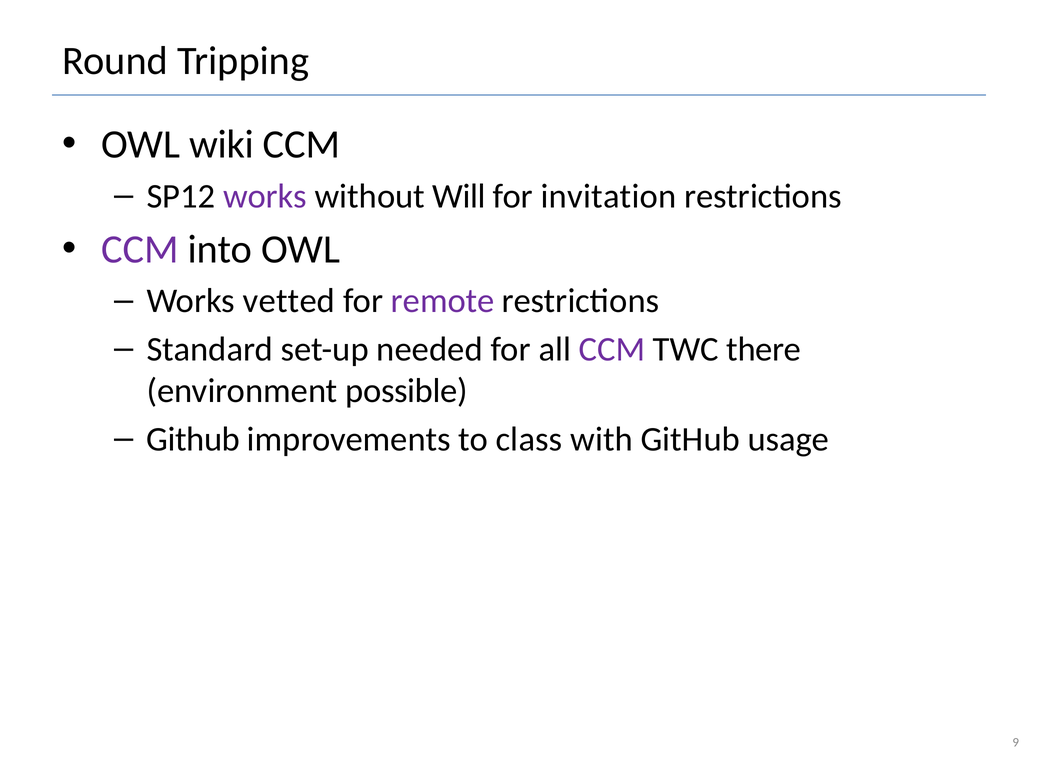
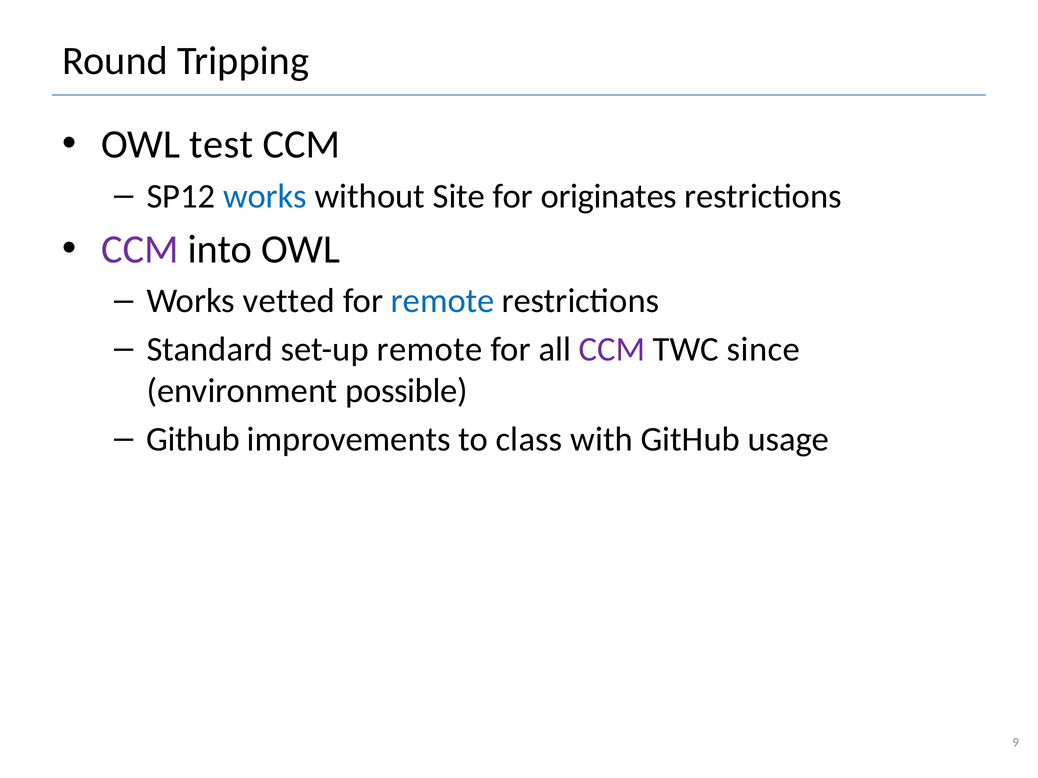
wiki: wiki -> test
works at (265, 196) colour: purple -> blue
Will: Will -> Site
invitation: invitation -> originates
remote at (443, 301) colour: purple -> blue
set-up needed: needed -> remote
there: there -> since
